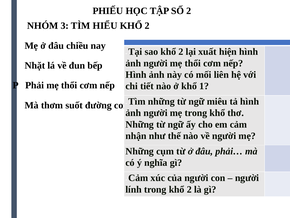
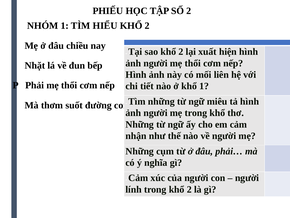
NHÓM 3: 3 -> 1
